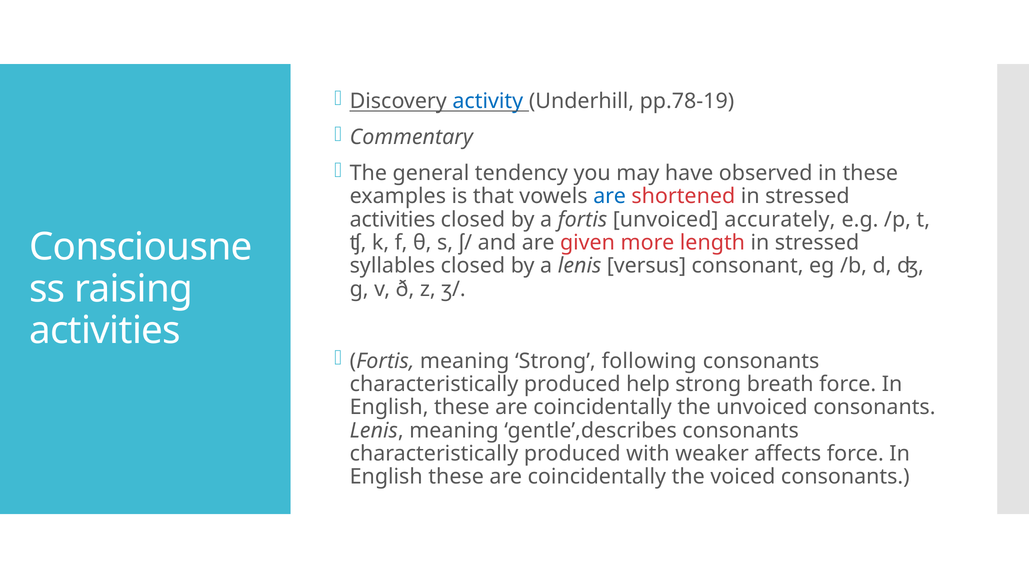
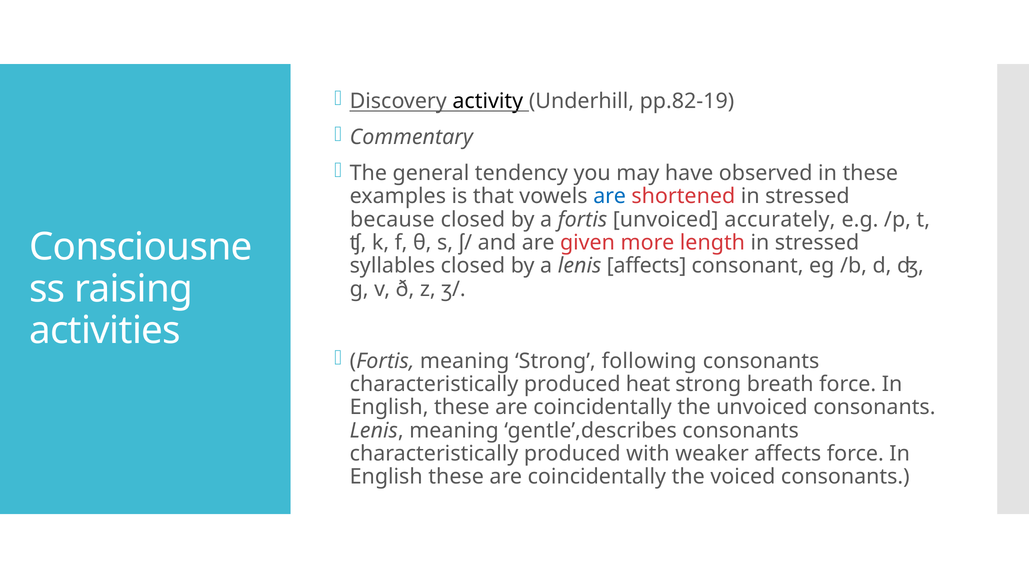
activity colour: blue -> black
pp.78-19: pp.78-19 -> pp.82-19
activities at (393, 219): activities -> because
lenis versus: versus -> affects
help: help -> heat
